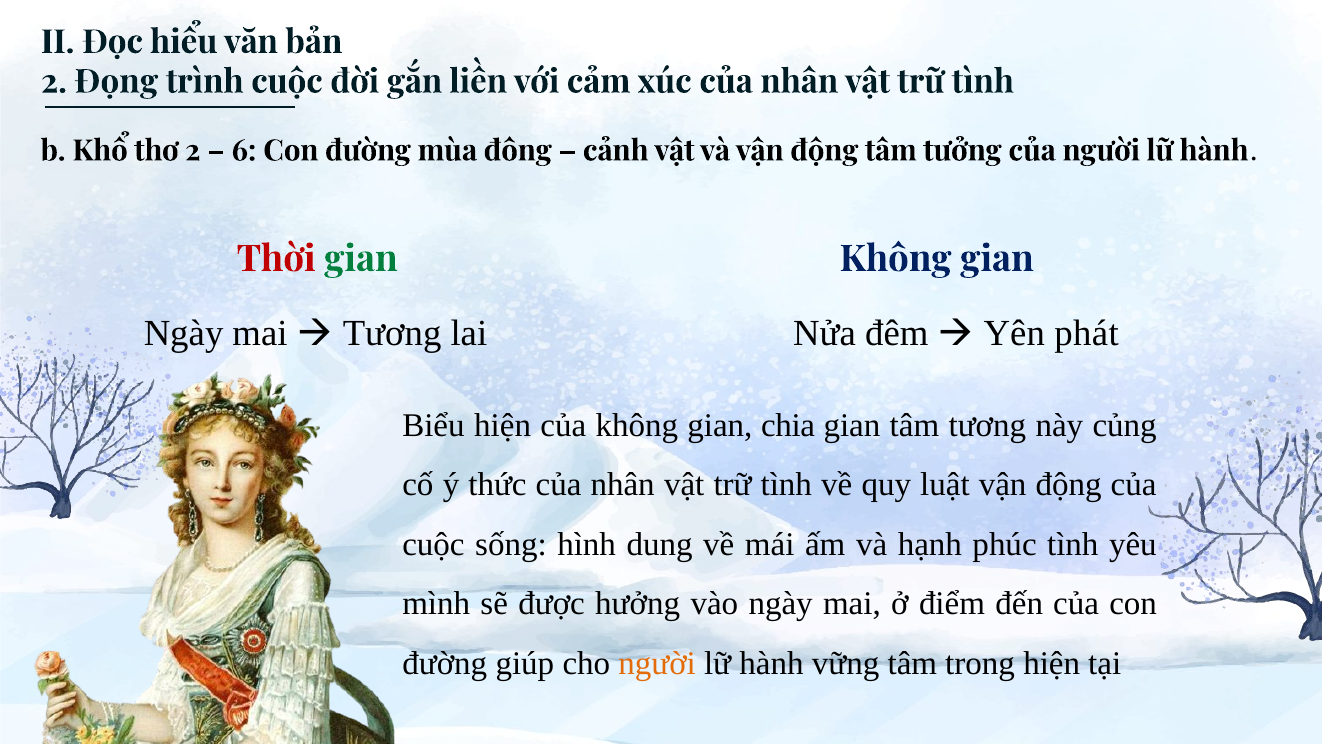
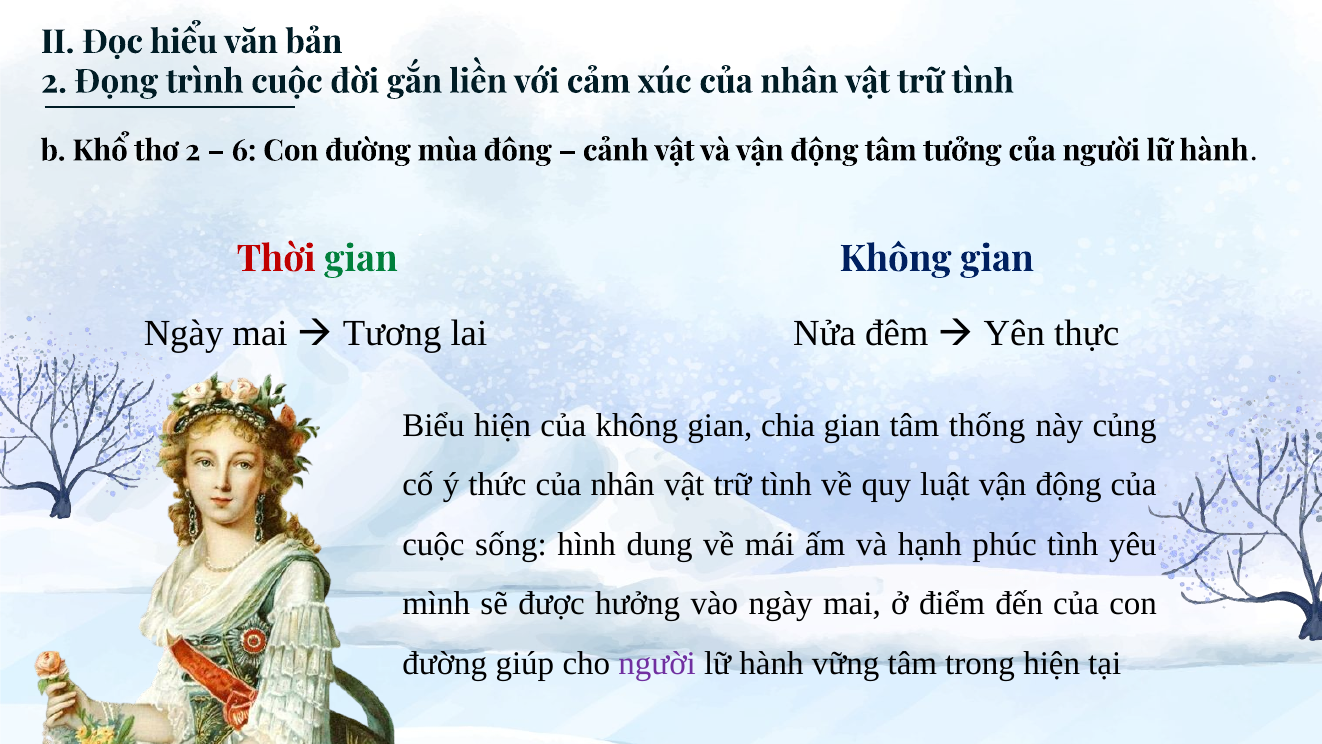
phát: phát -> thực
tâm tương: tương -> thống
người at (657, 663) colour: orange -> purple
